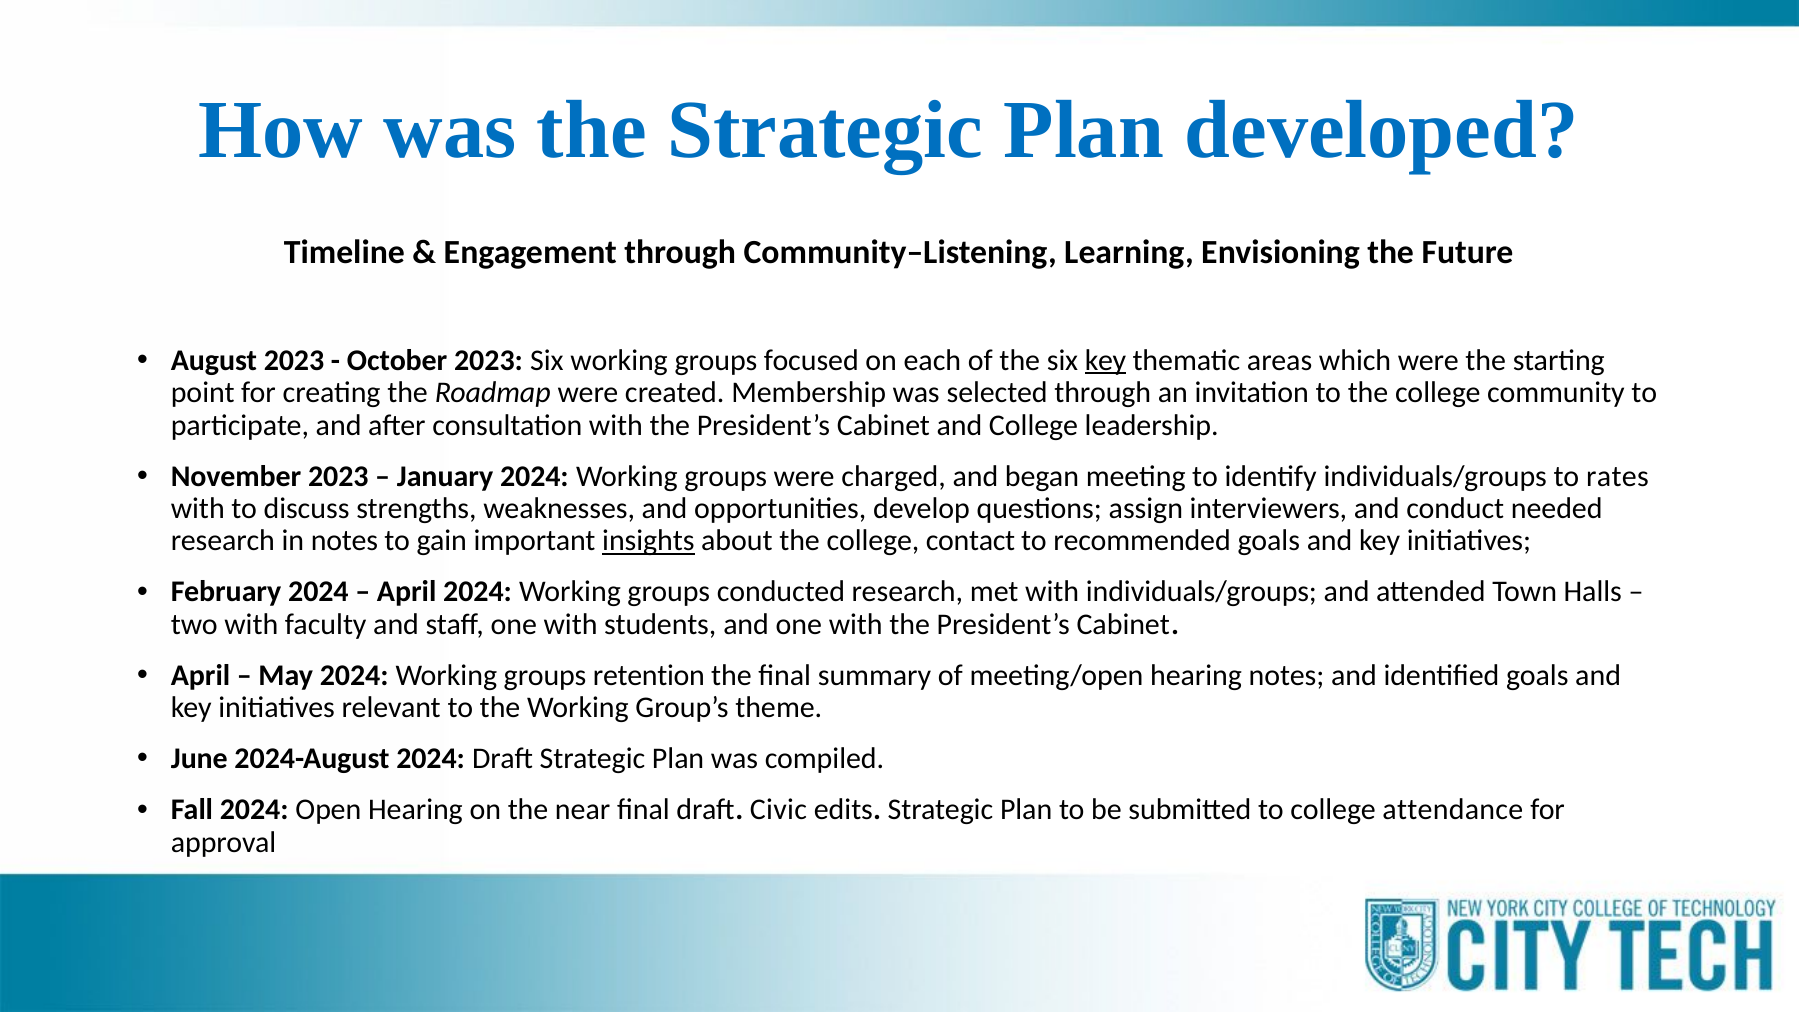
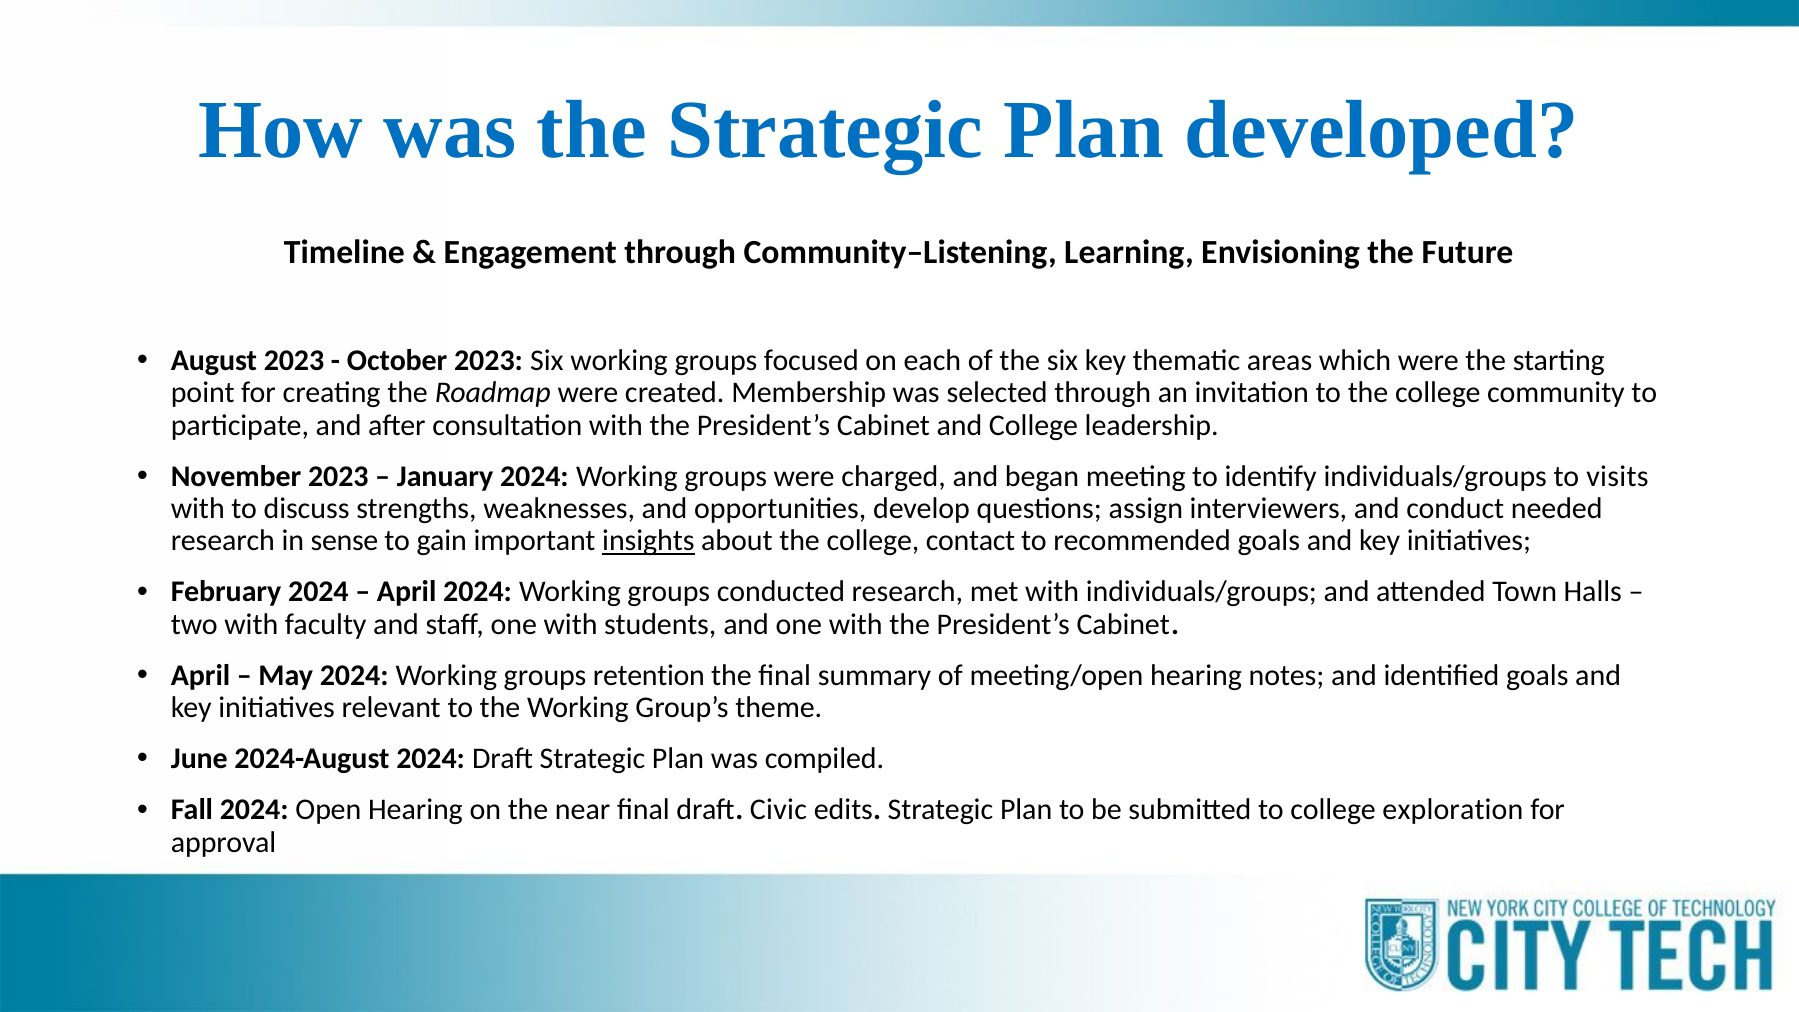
key at (1106, 360) underline: present -> none
rates: rates -> visits
in notes: notes -> sense
attendance: attendance -> exploration
